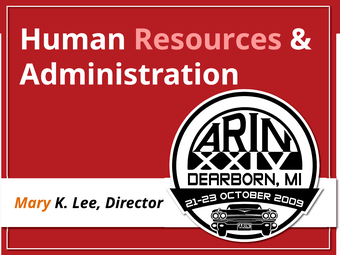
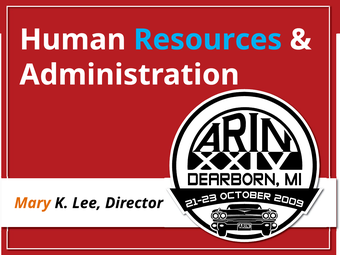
Resources colour: pink -> light blue
